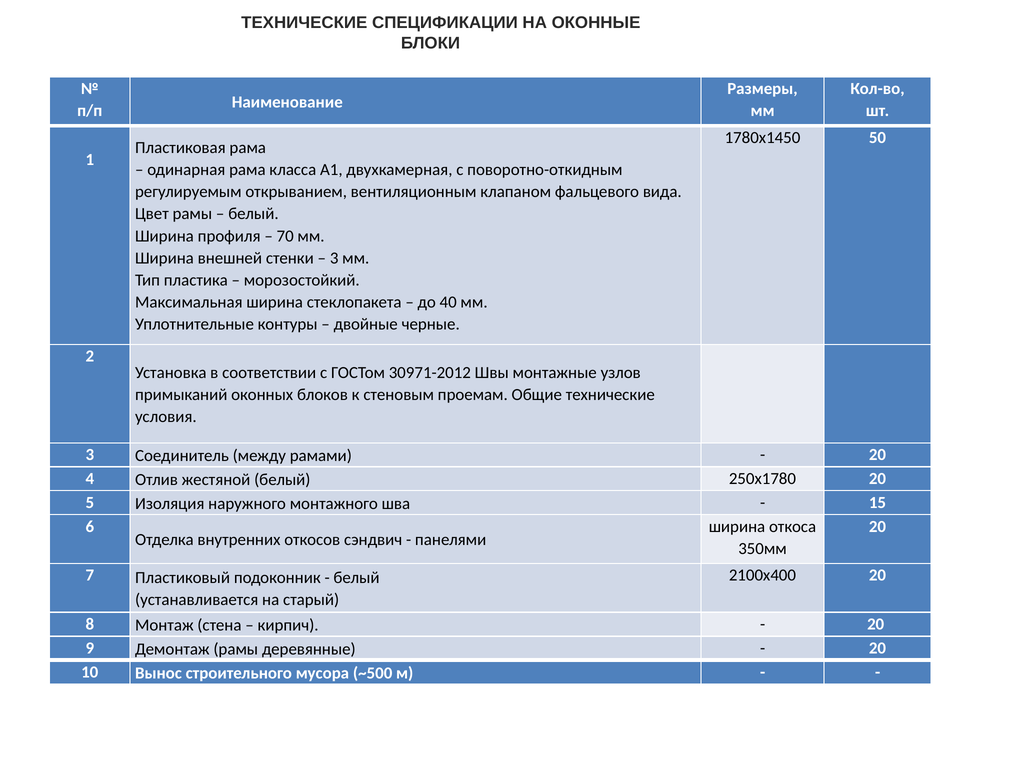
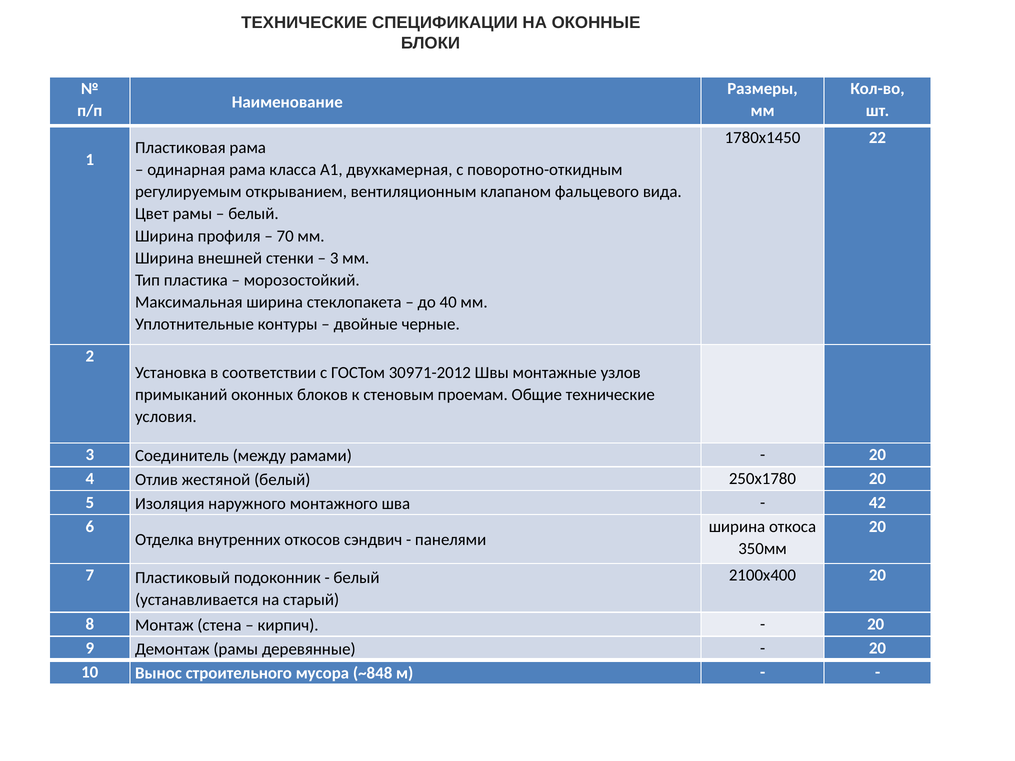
50: 50 -> 22
15: 15 -> 42
~500: ~500 -> ~848
